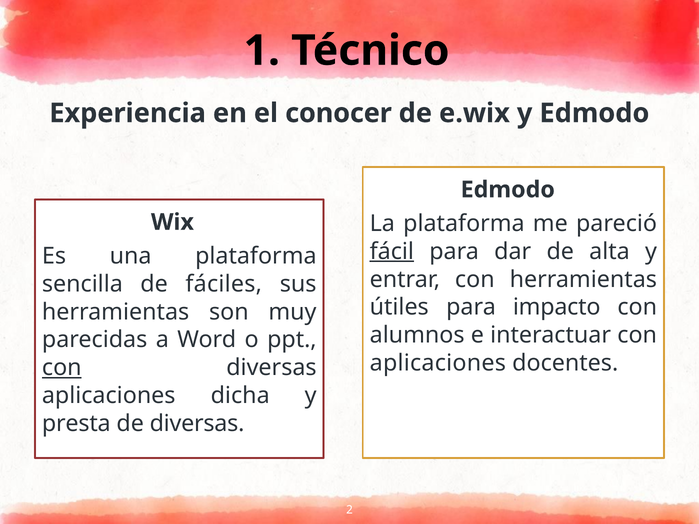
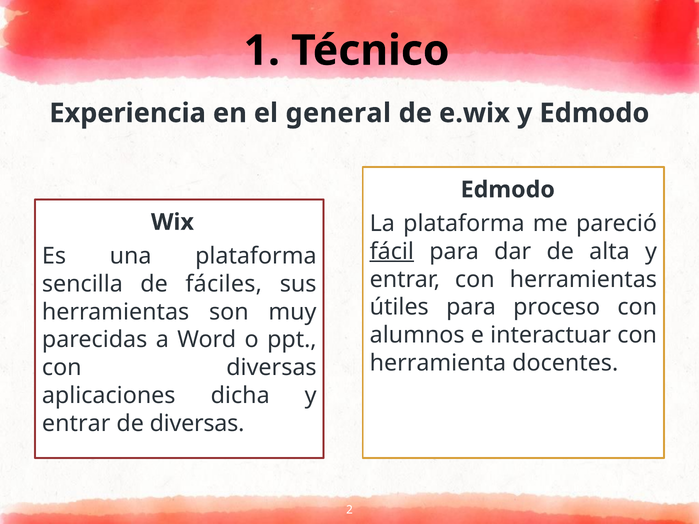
conocer: conocer -> general
impacto: impacto -> proceso
aplicaciones at (438, 363): aplicaciones -> herramienta
con at (62, 368) underline: present -> none
presta at (76, 424): presta -> entrar
